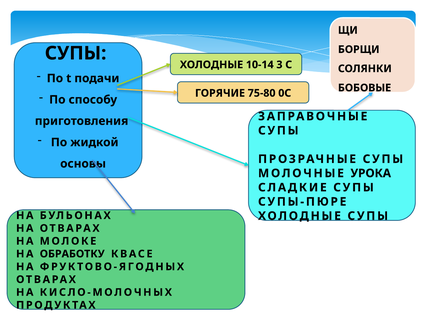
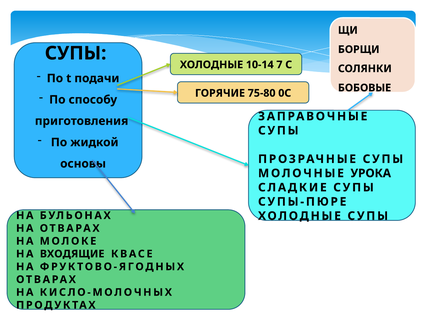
3: 3 -> 7
ОБРАБОТКУ: ОБРАБОТКУ -> ВХОДЯЩИЕ
